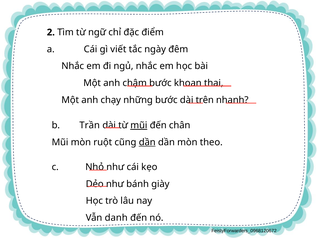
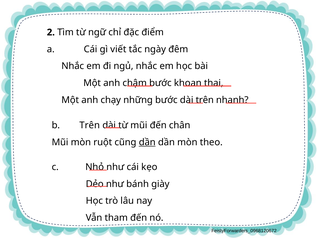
b Trần: Trần -> Trên
mũi at (139, 125) underline: present -> none
danh: danh -> tham
